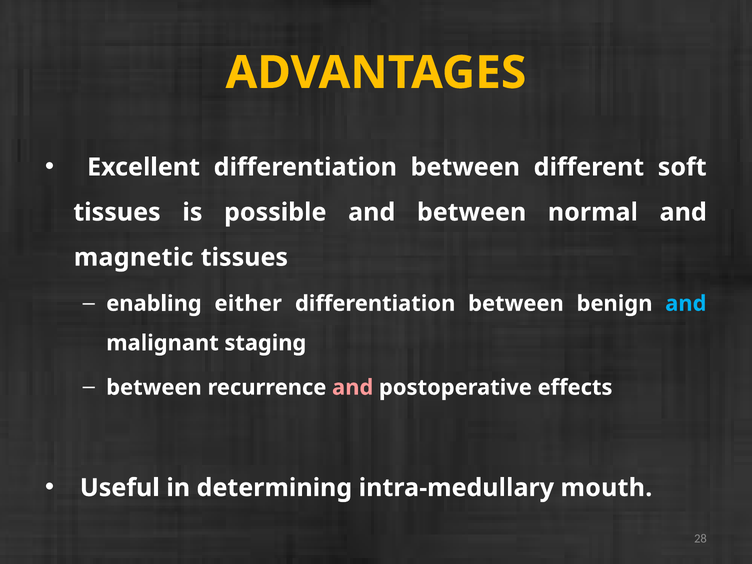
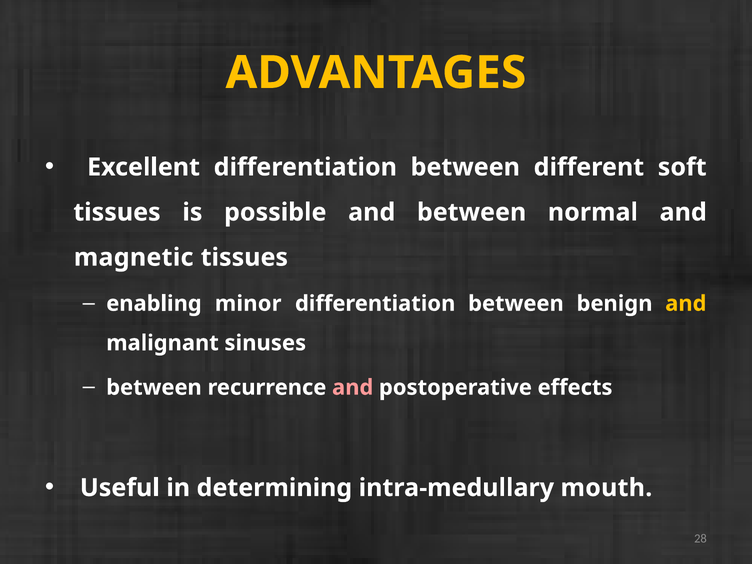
either: either -> minor
and at (686, 304) colour: light blue -> yellow
staging: staging -> sinuses
